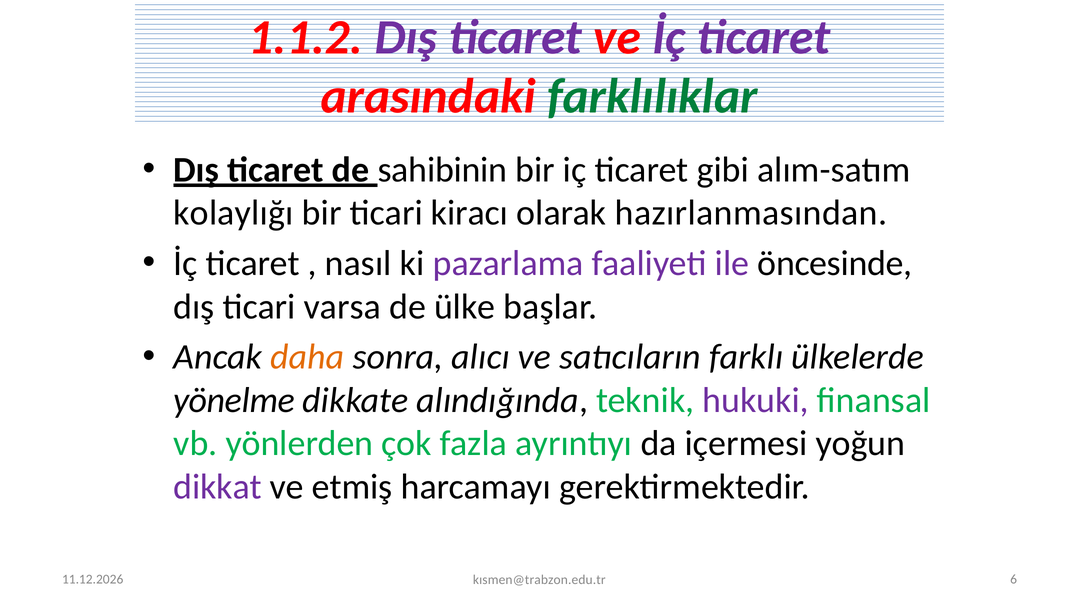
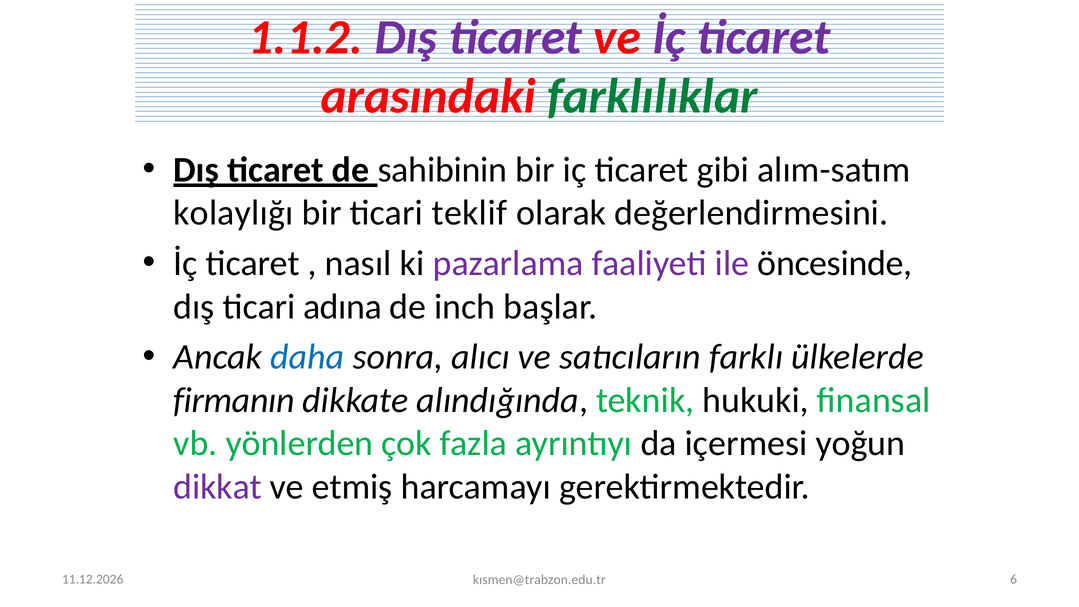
kiracı: kiracı -> teklif
hazırlanmasından: hazırlanmasından -> değerlendirmesini
varsa: varsa -> adına
ülke: ülke -> inch
daha colour: orange -> blue
yönelme: yönelme -> firmanın
hukuki colour: purple -> black
